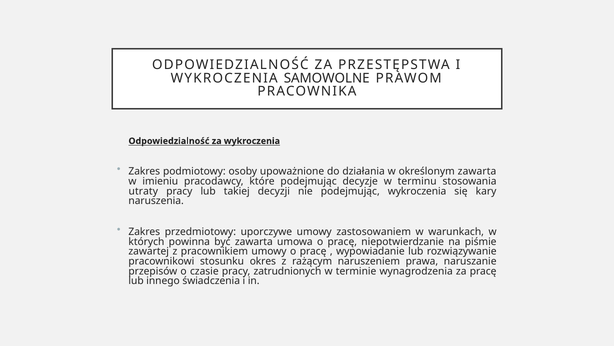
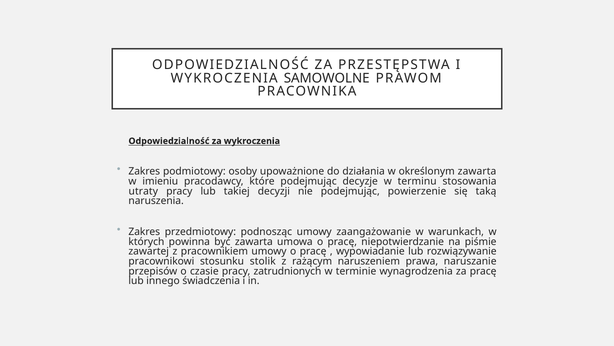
podejmując wykroczenia: wykroczenia -> powierzenie
kary: kary -> taką
uporczywe: uporczywe -> podnosząc
zastosowaniem: zastosowaniem -> zaangażowanie
okres: okres -> stolik
